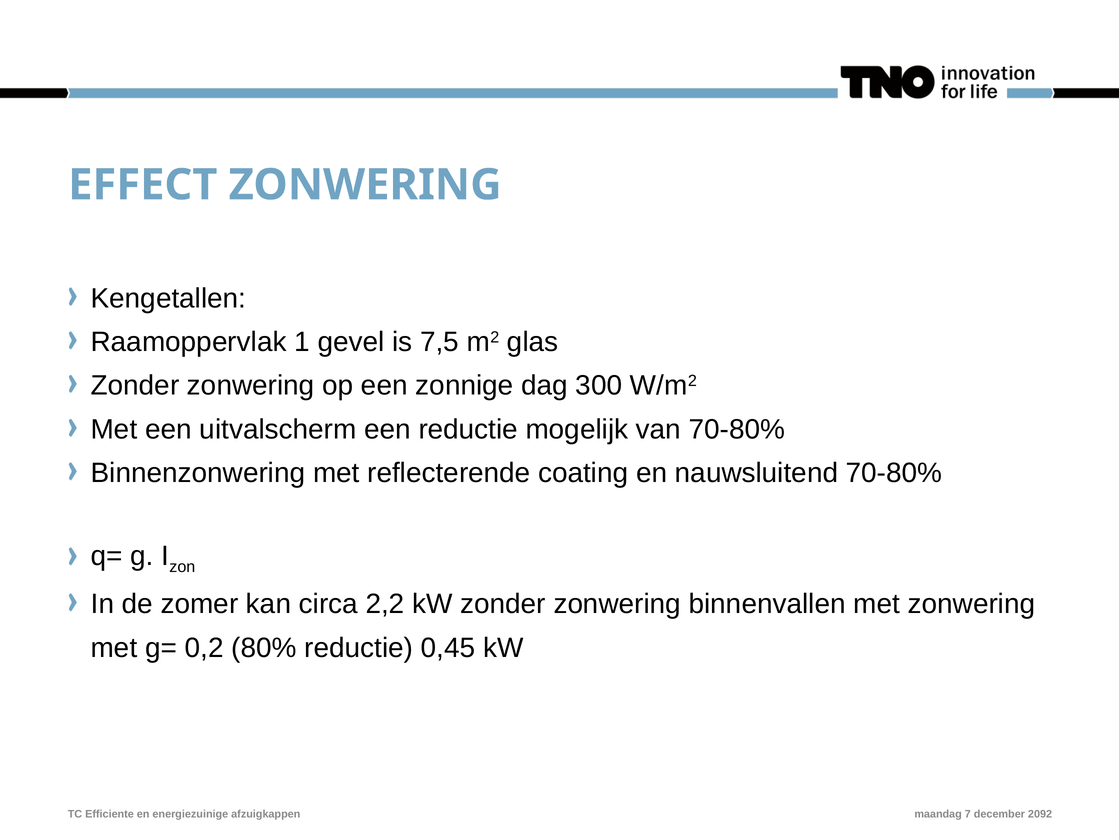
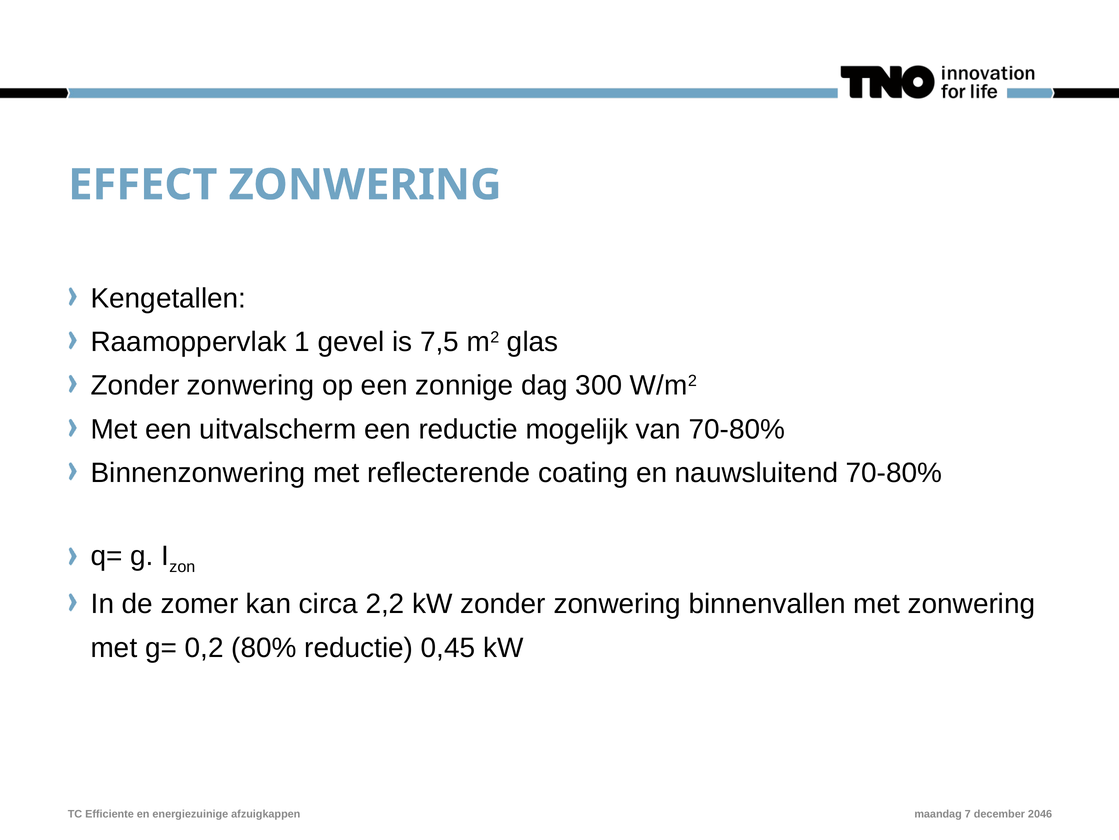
2092: 2092 -> 2046
